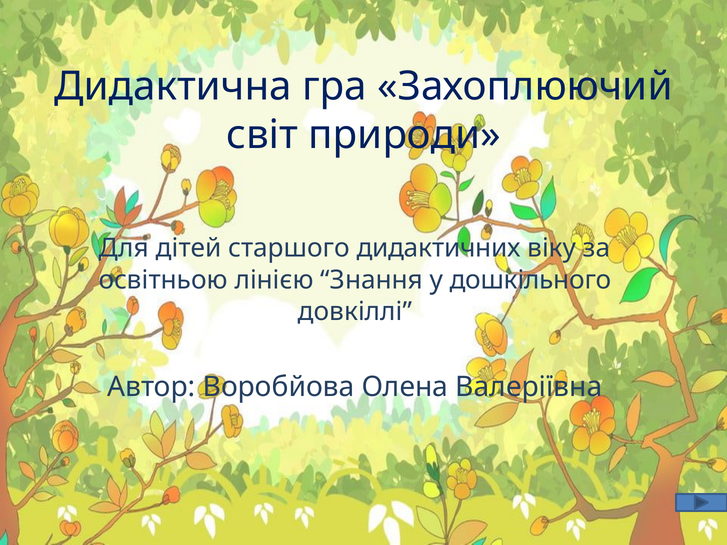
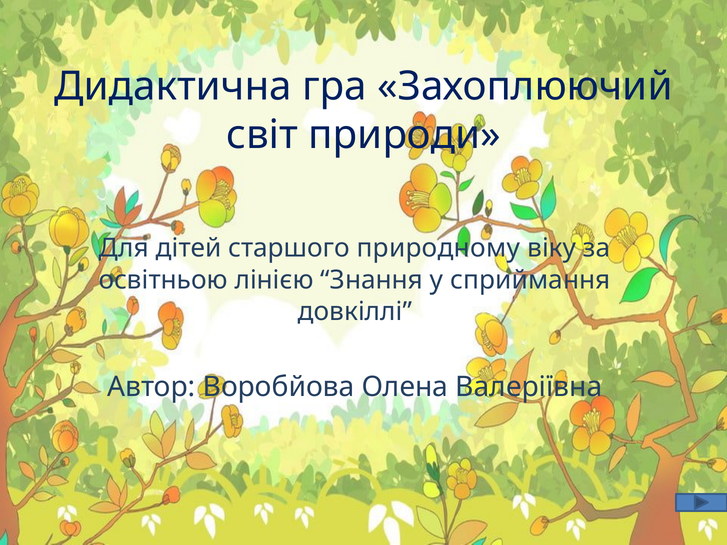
дидактичних: дидактичних -> природному
дошкільного: дошкільного -> сприймання
